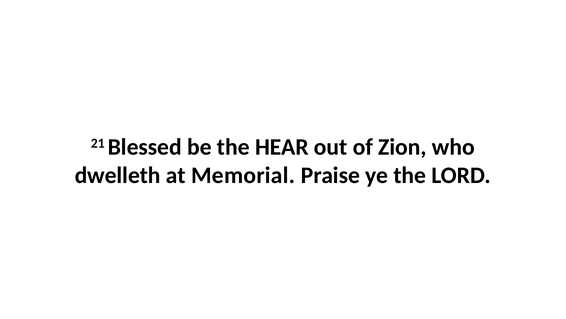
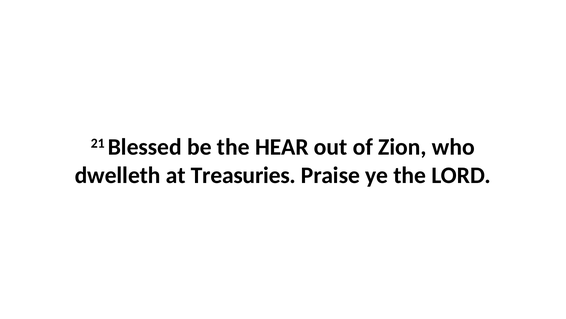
Memorial: Memorial -> Treasuries
